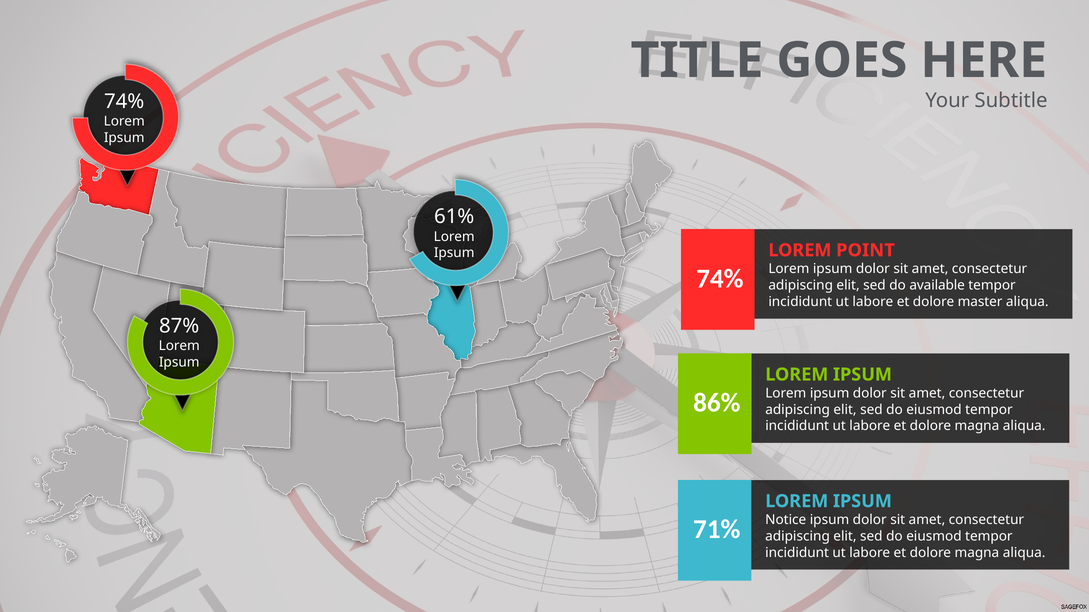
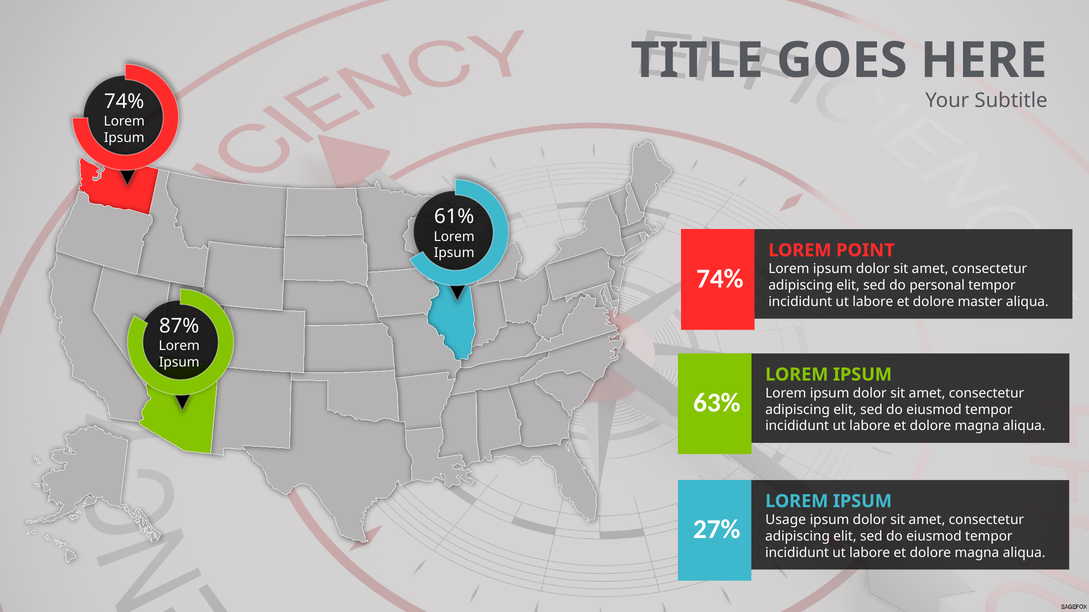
available: available -> personal
86%: 86% -> 63%
Notice: Notice -> Usage
71%: 71% -> 27%
